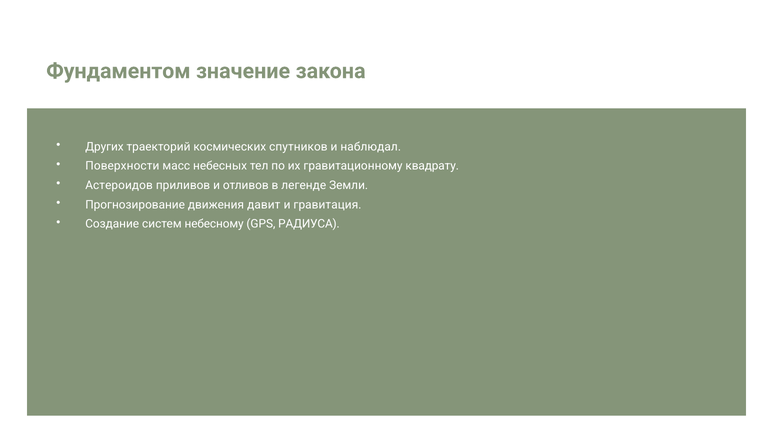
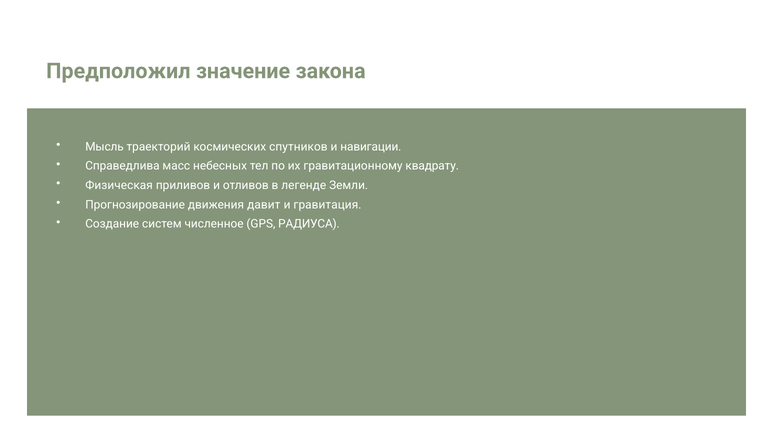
Фундаментом: Фундаментом -> Предположил
Других: Других -> Мысль
наблюдал: наблюдал -> навигации
Поверхности: Поверхности -> Справедлива
Астероидов: Астероидов -> Физическая
небесному: небесному -> численное
